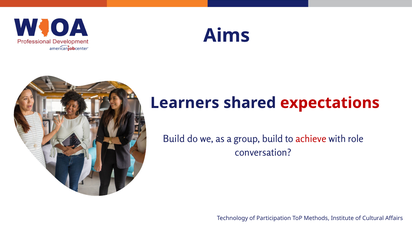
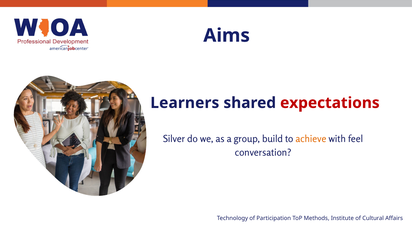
Build at (174, 139): Build -> Silver
achieve colour: red -> orange
role: role -> feel
